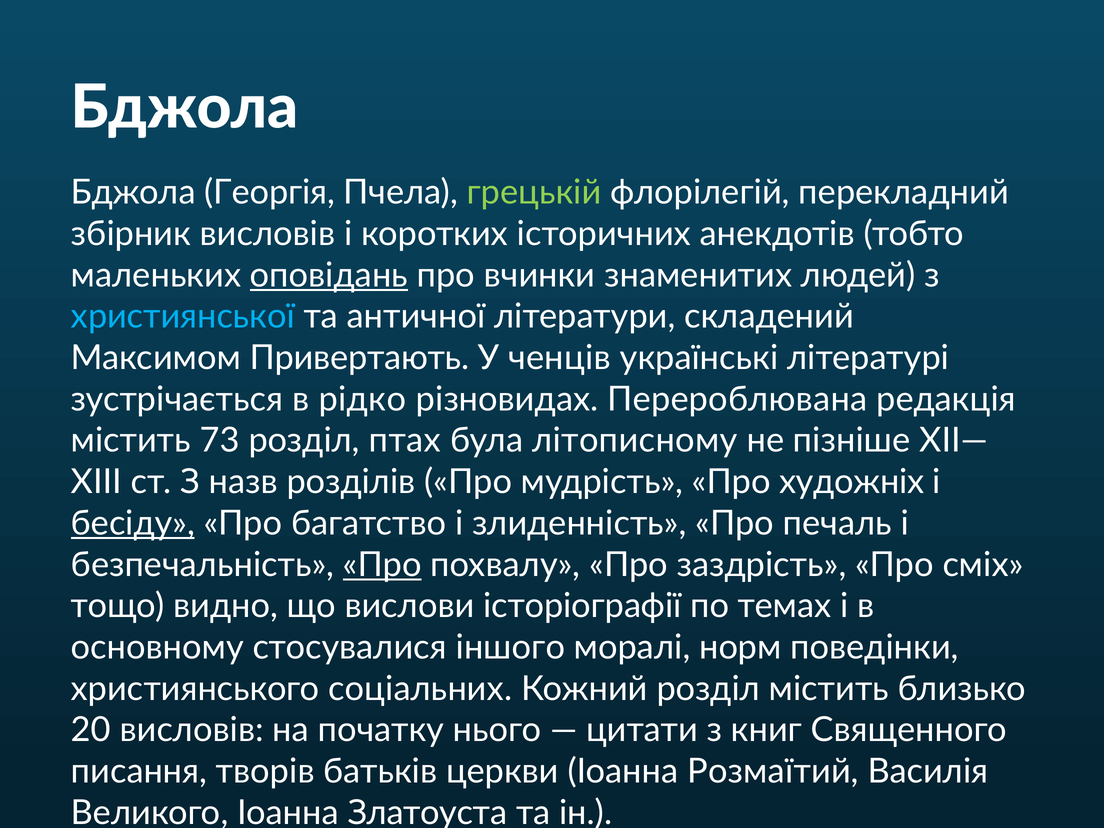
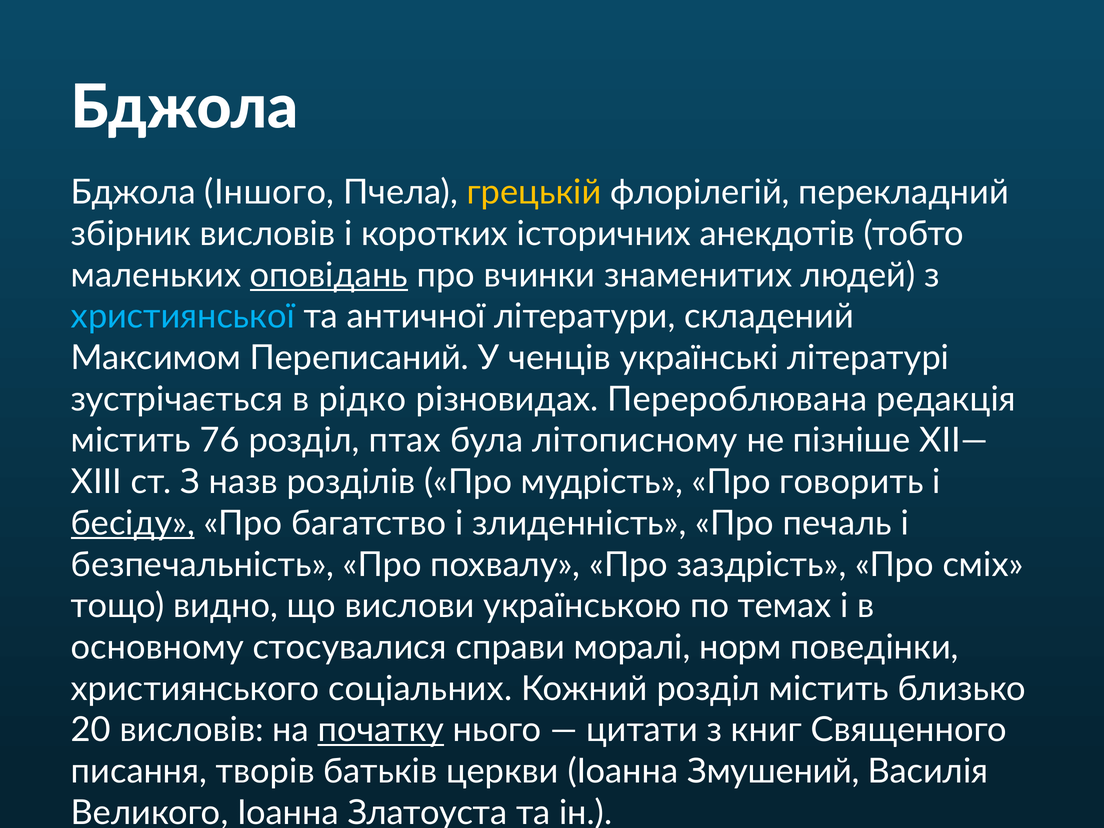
Георгія: Георгія -> Іншого
грецькій colour: light green -> yellow
Привертають: Привертають -> Переписаний
73: 73 -> 76
художніх: художніх -> говорить
Про at (382, 565) underline: present -> none
історіографії: історіографії -> українською
іншого: іншого -> справи
початку underline: none -> present
Розмаїтий: Розмаїтий -> Змушений
